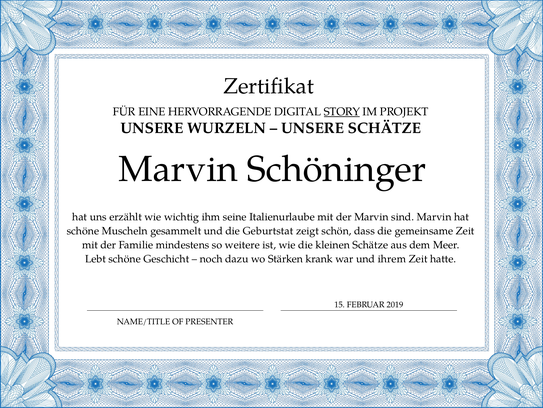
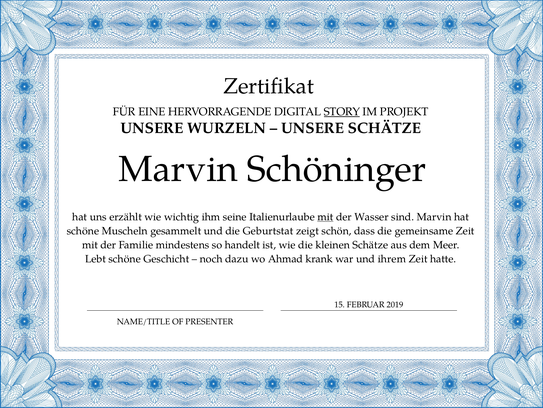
mit at (325, 217) underline: none -> present
der Marvin: Marvin -> Wasser
weitere: weitere -> handelt
Stärken: Stärken -> Ahmad
